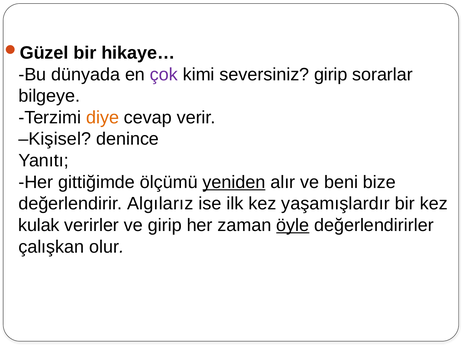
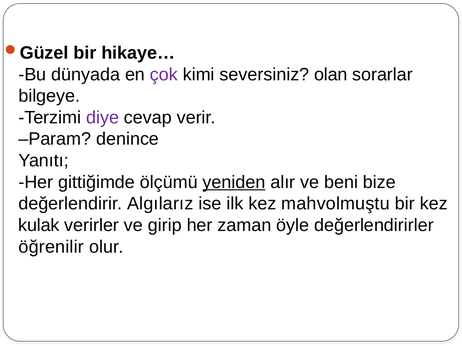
seversiniz girip: girip -> olan
diye colour: orange -> purple
Kişisel: Kişisel -> Param
yaşamışlardır: yaşamışlardır -> mahvolmuştu
öyle underline: present -> none
çalışkan: çalışkan -> öğrenilir
